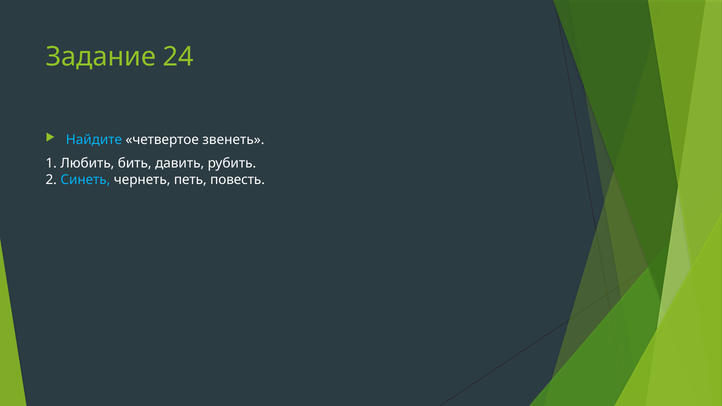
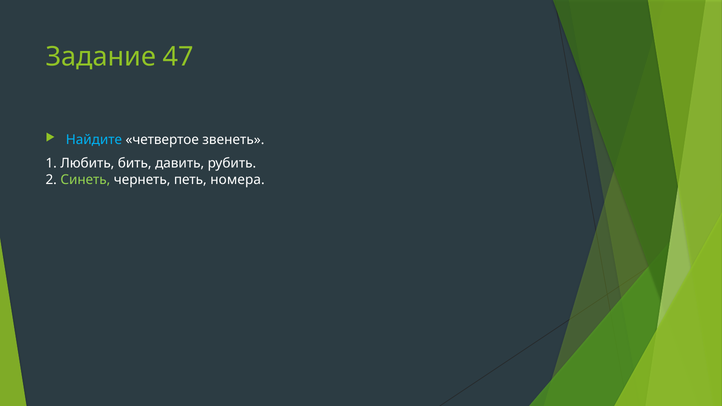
24: 24 -> 47
Синеть colour: light blue -> light green
повесть: повесть -> номера
